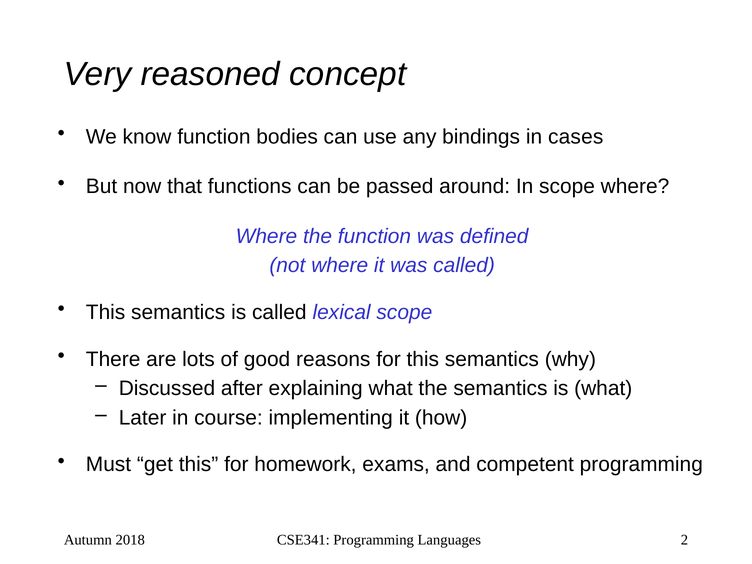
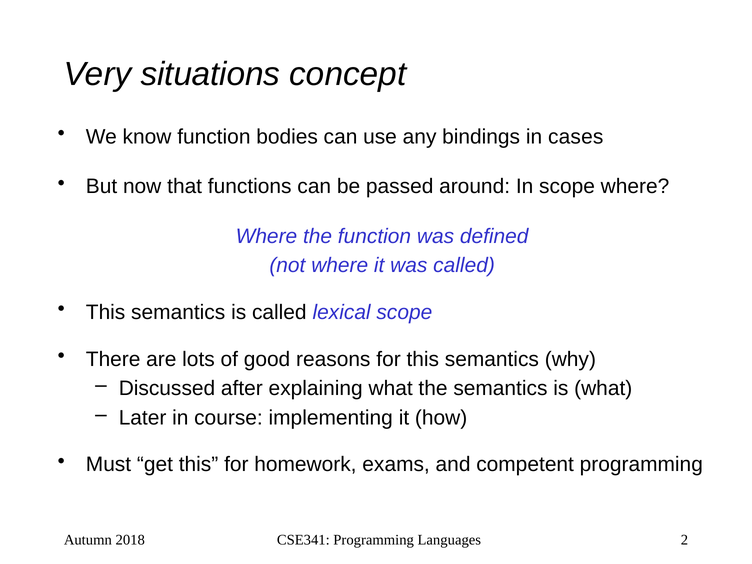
reasoned: reasoned -> situations
